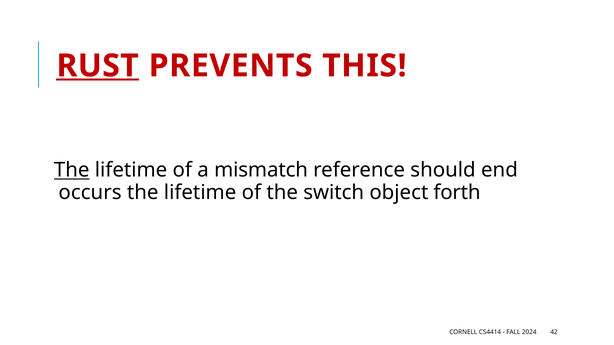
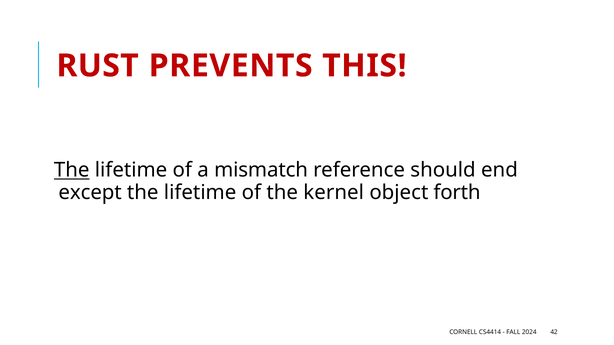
RUST underline: present -> none
occurs: occurs -> except
switch: switch -> kernel
